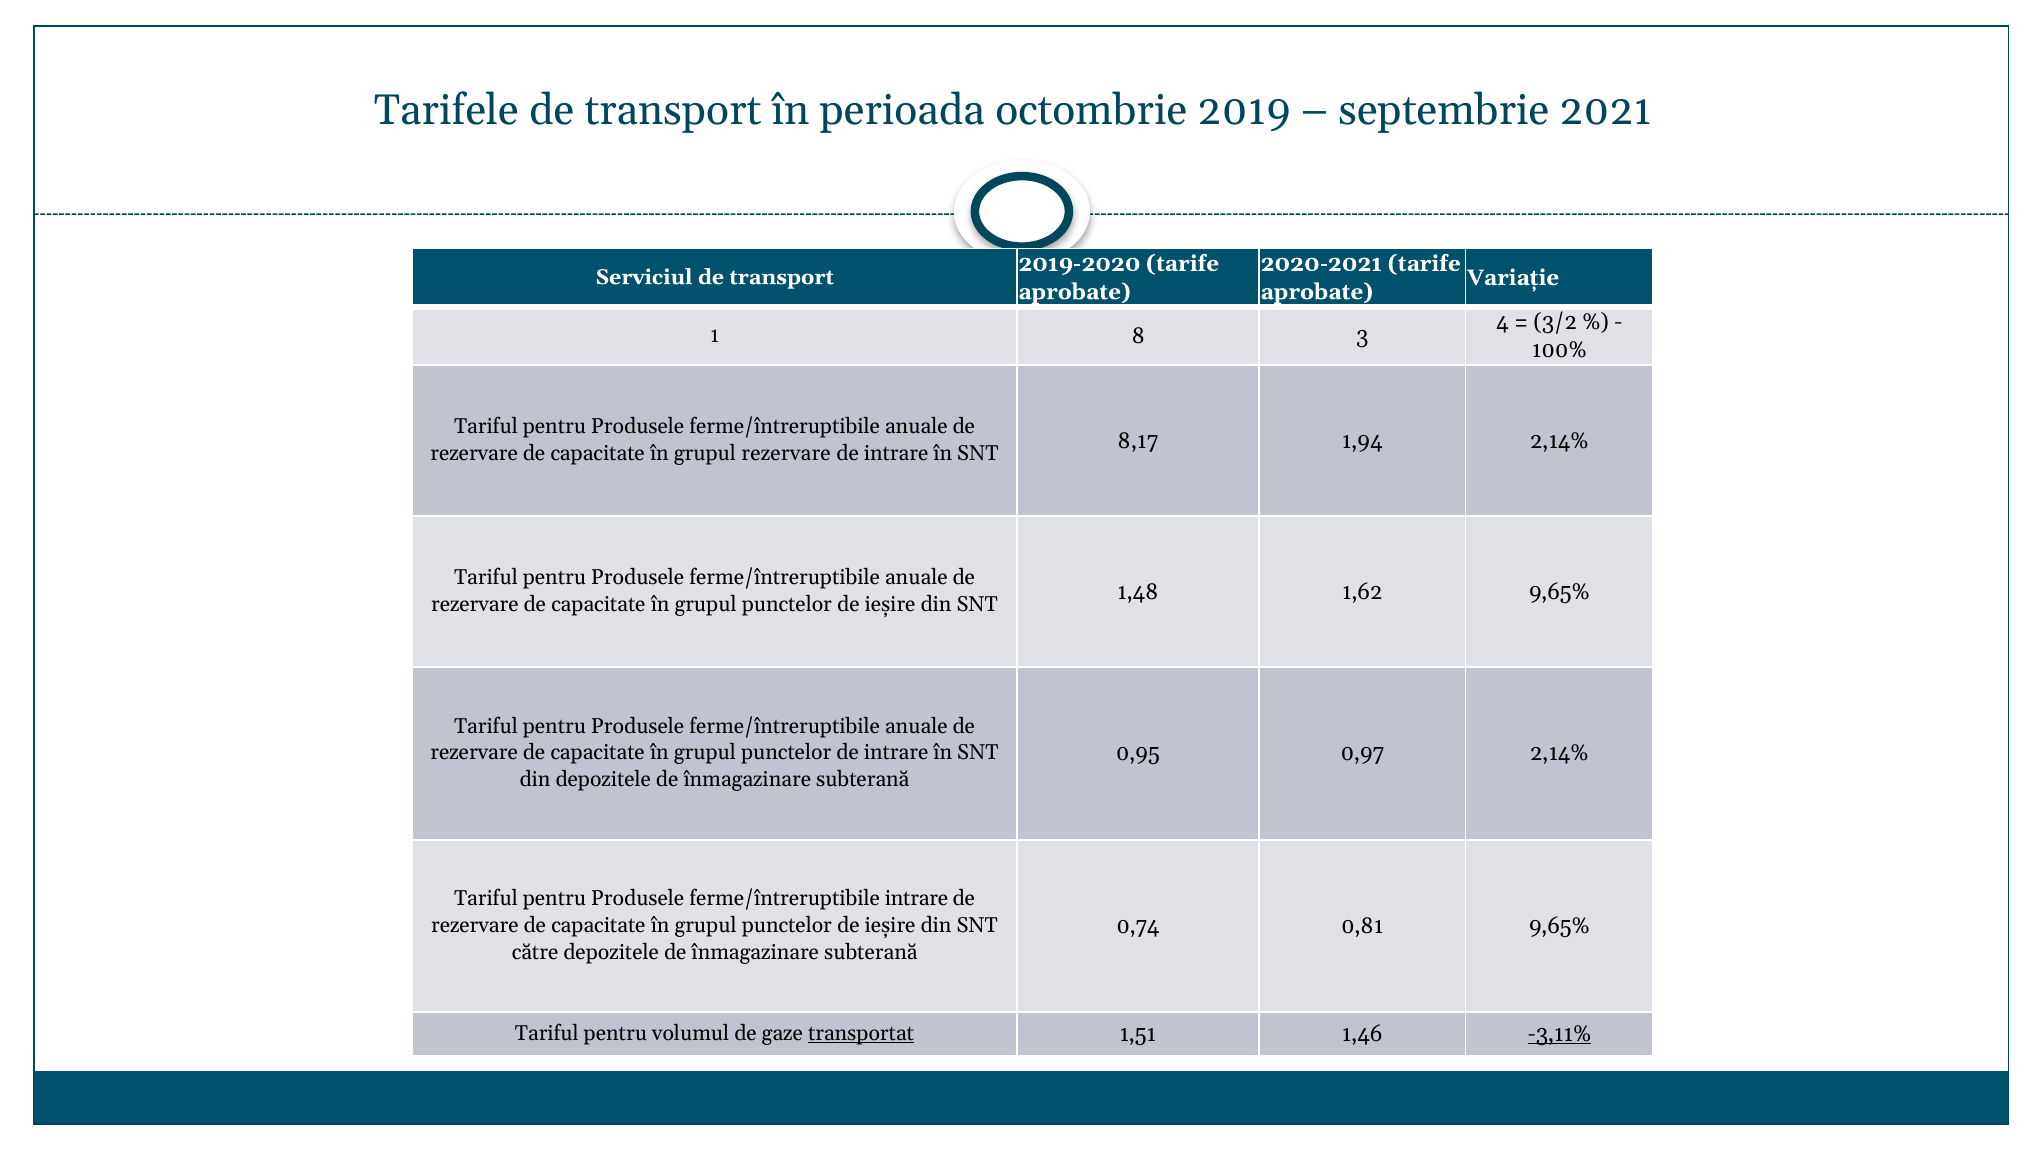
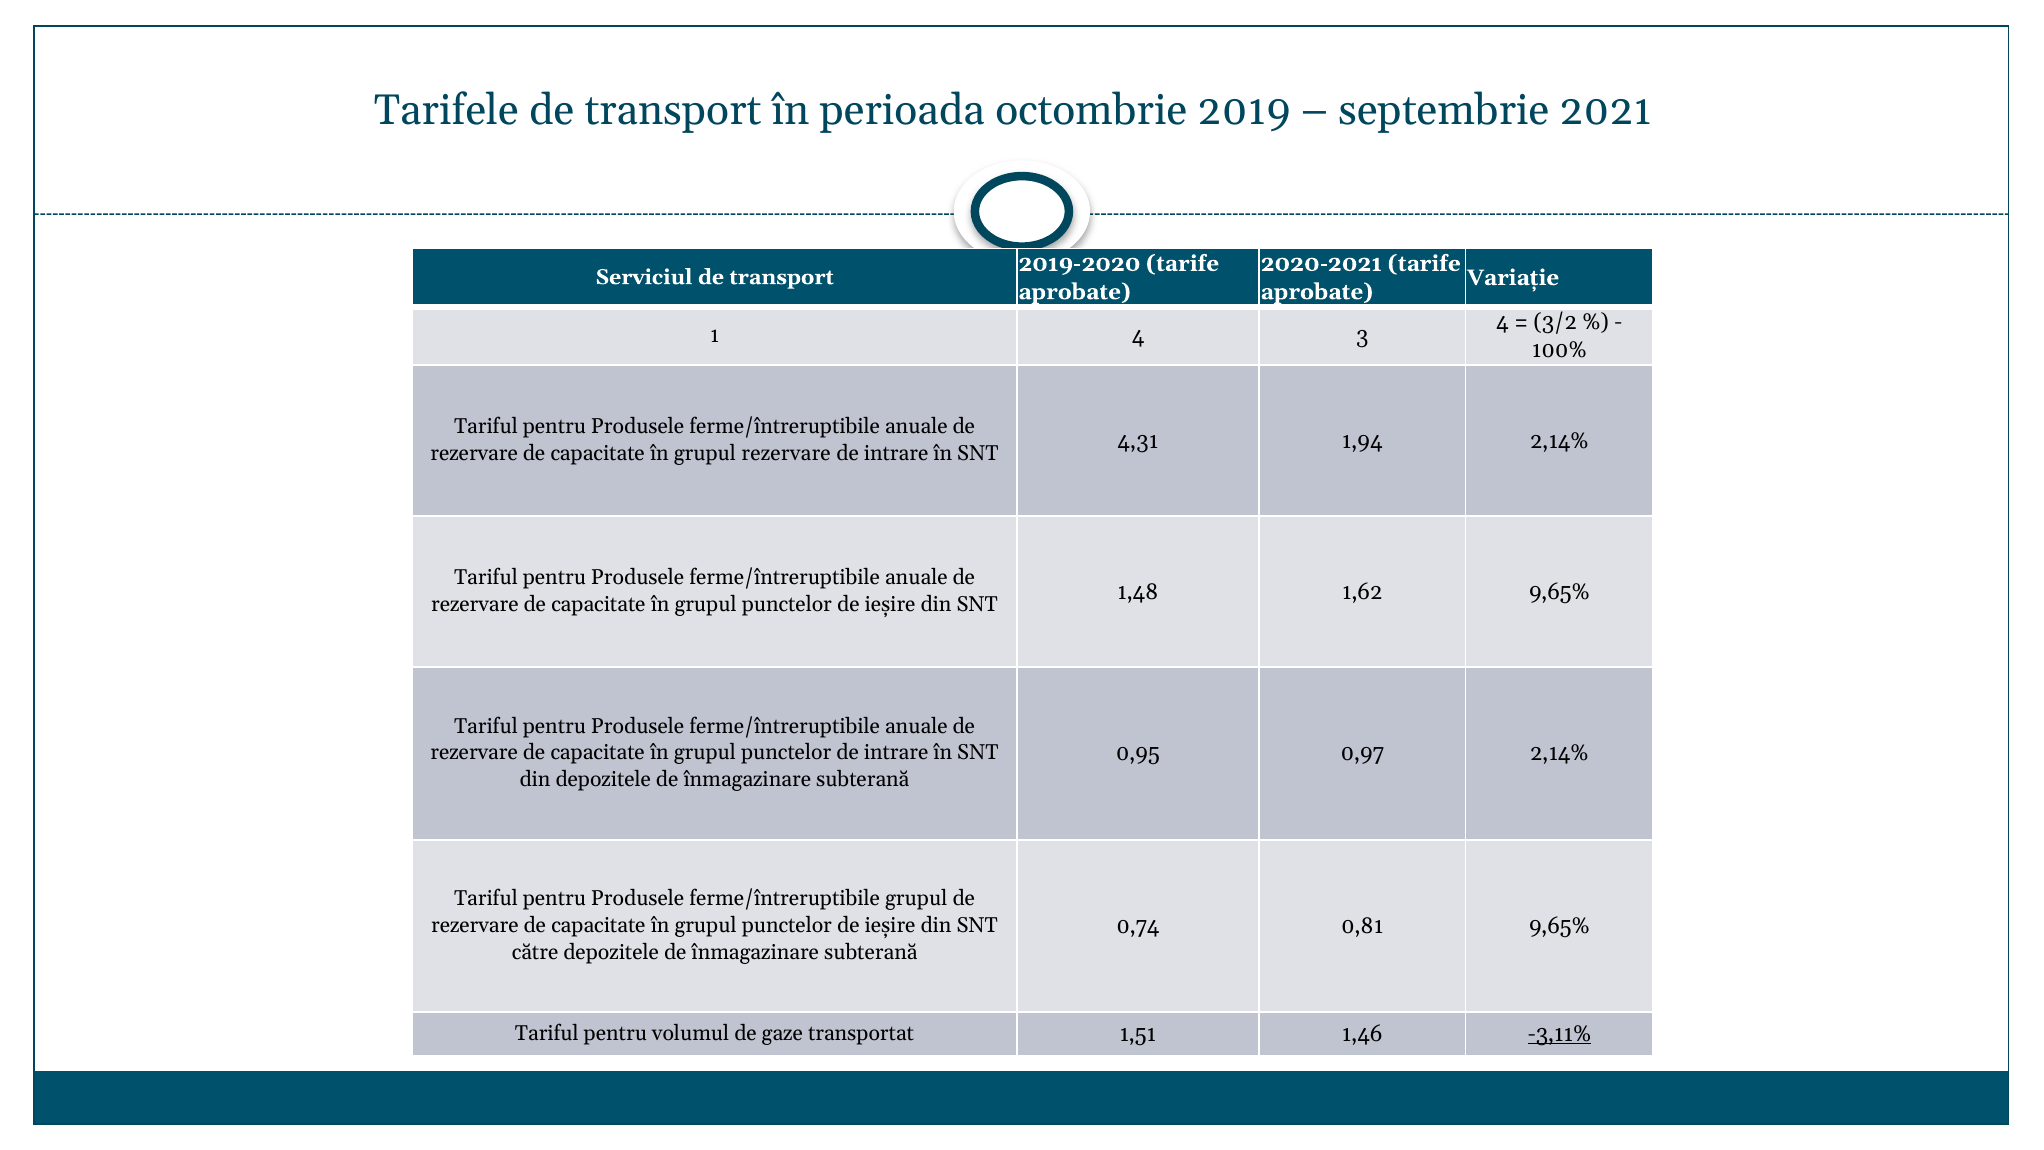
1 8: 8 -> 4
8,17: 8,17 -> 4,31
ferme/întreruptibile intrare: intrare -> grupul
transportat underline: present -> none
